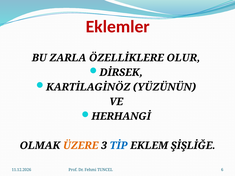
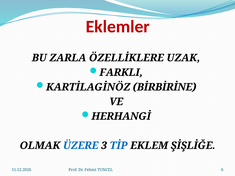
OLUR: OLUR -> UZAK
DİRSEK: DİRSEK -> FARKLI
YÜZÜNÜN: YÜZÜNÜN -> BİRBİRİNE
ÜZERE colour: orange -> blue
